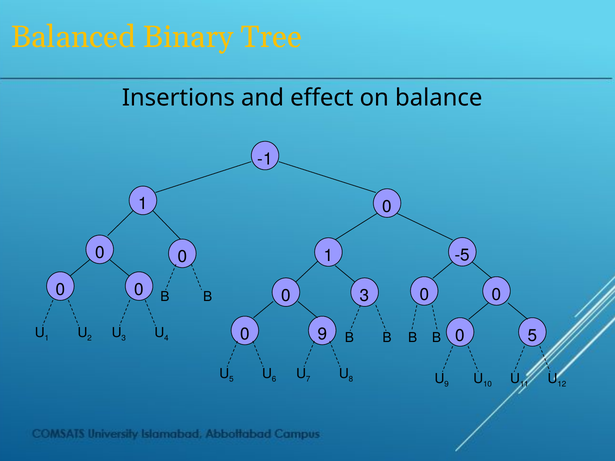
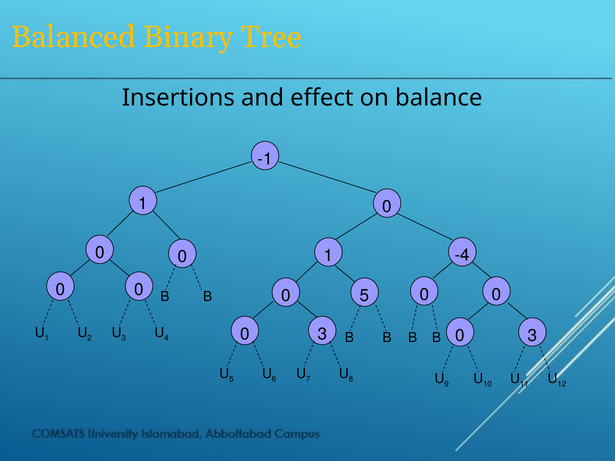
-5: -5 -> -4
0 3: 3 -> 5
9 at (322, 334): 9 -> 3
5 at (532, 336): 5 -> 3
